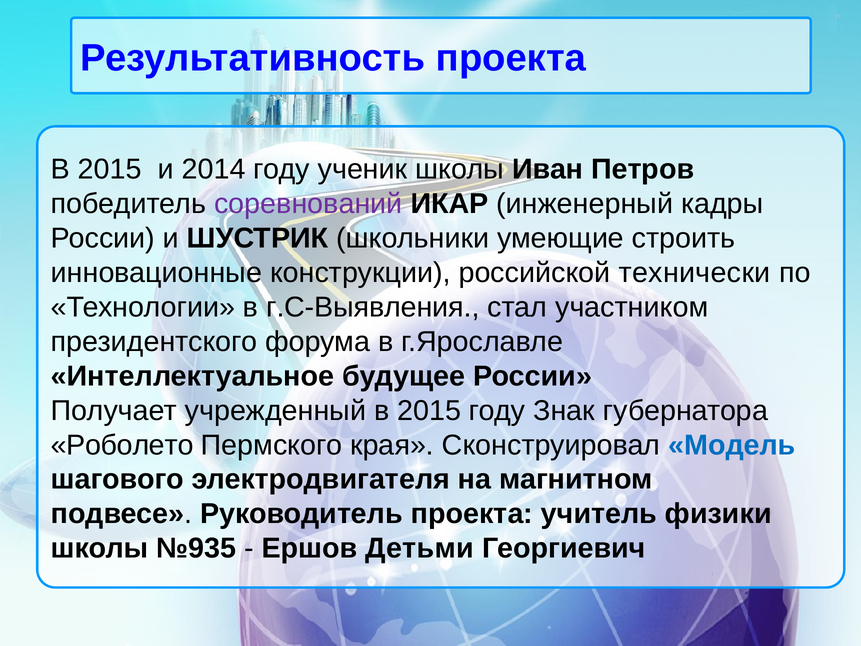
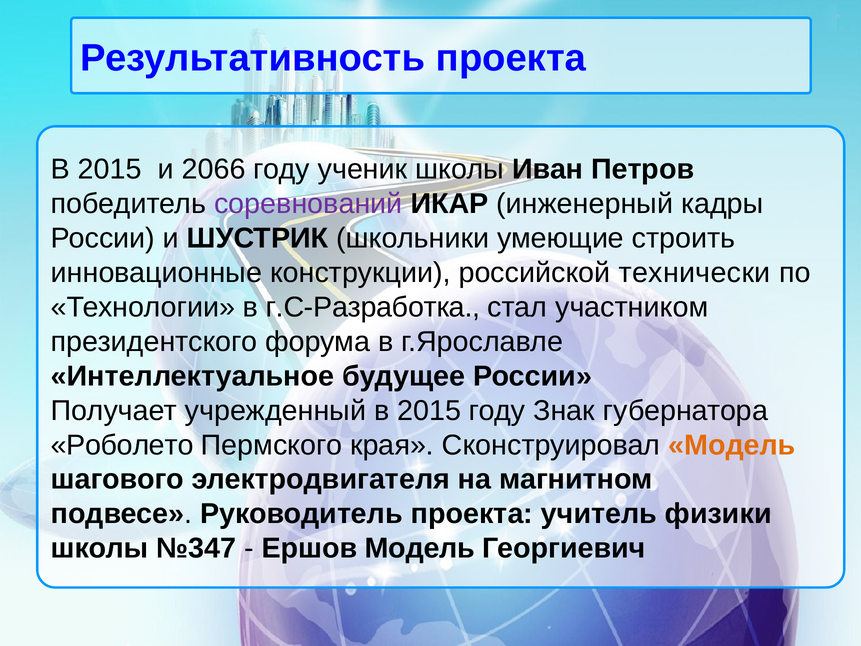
2014: 2014 -> 2066
г.С-Выявления: г.С-Выявления -> г.С-Разработка
Модель at (732, 445) colour: blue -> orange
№935: №935 -> №347
Ершов Детьми: Детьми -> Модель
